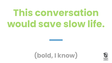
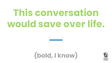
slow: slow -> over
